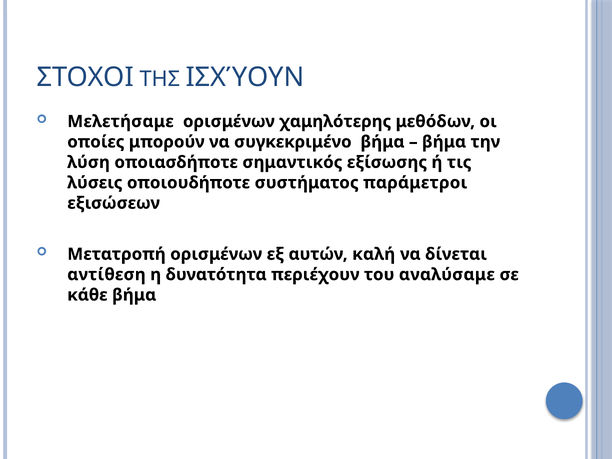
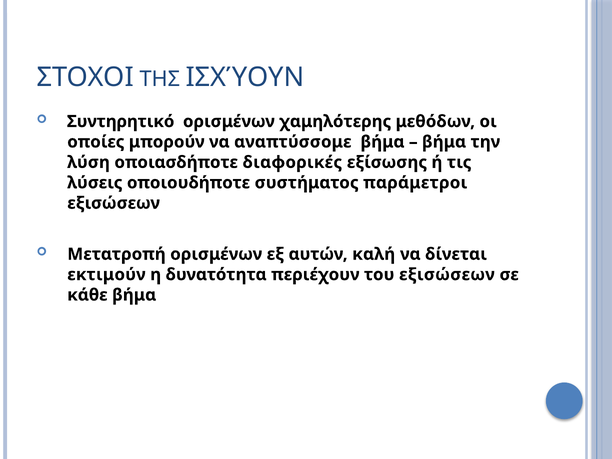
Μελετήσαμε: Μελετήσαμε -> Συντηρητικό
συγκεκριμένο: συγκεκριμένο -> αναπτύσσομε
σημαντικός: σημαντικός -> διαφορικές
αντίθεση: αντίθεση -> εκτιμούν
του αναλύσαμε: αναλύσαμε -> εξισώσεων
